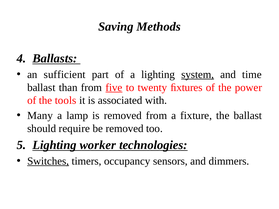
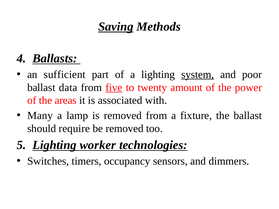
Saving underline: none -> present
time: time -> poor
than: than -> data
ﬁxtures: ﬁxtures -> amount
tools: tools -> areas
Switches underline: present -> none
